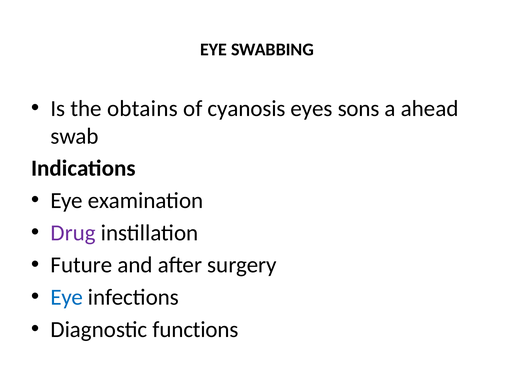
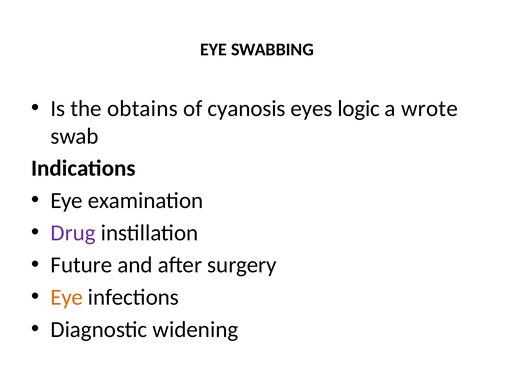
sons: sons -> logic
ahead: ahead -> wrote
Eye at (67, 298) colour: blue -> orange
functions: functions -> widening
